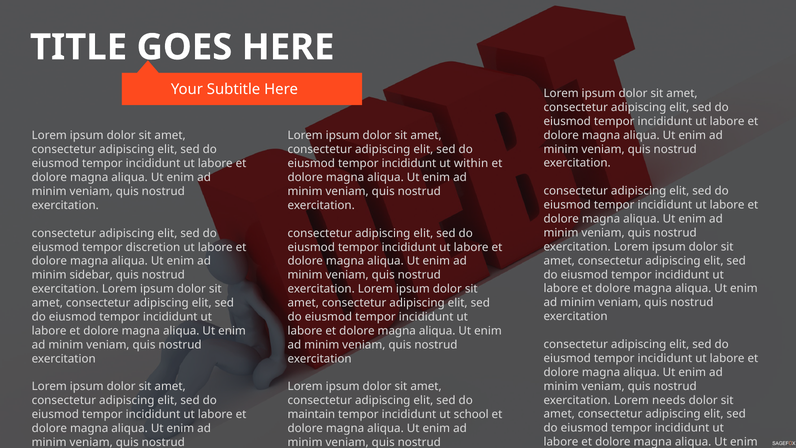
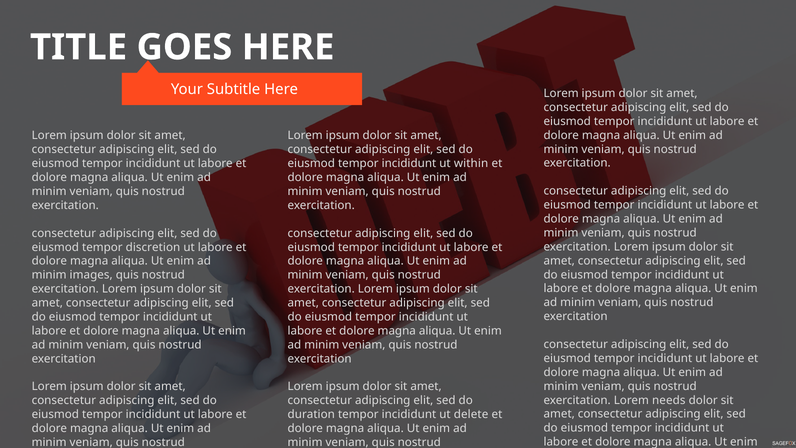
sidebar: sidebar -> images
maintain: maintain -> duration
school: school -> delete
